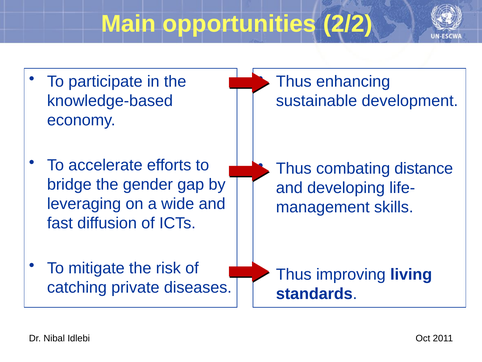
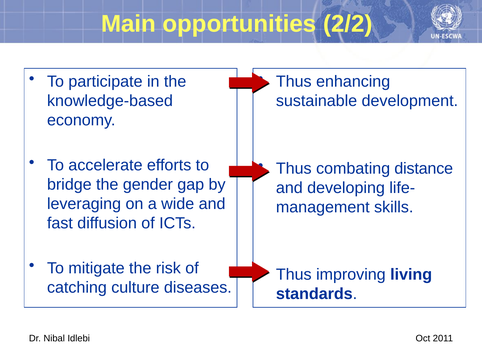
private: private -> culture
